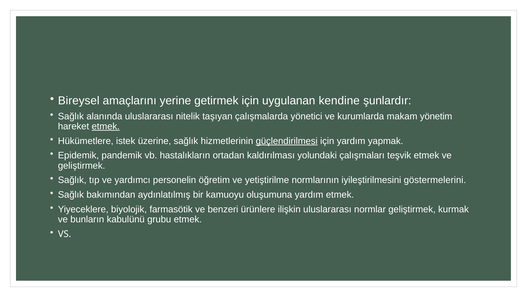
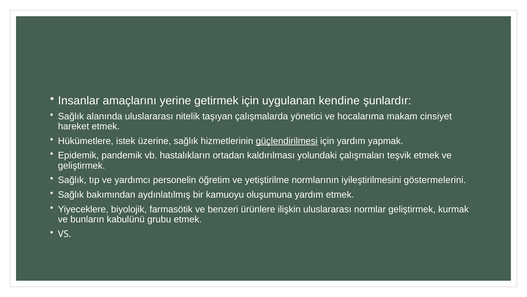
Bireysel: Bireysel -> Insanlar
kurumlarda: kurumlarda -> hocalarıma
yönetim: yönetim -> cinsiyet
etmek at (106, 126) underline: present -> none
